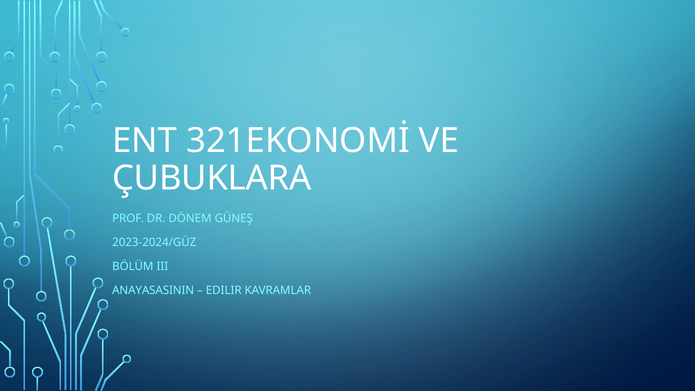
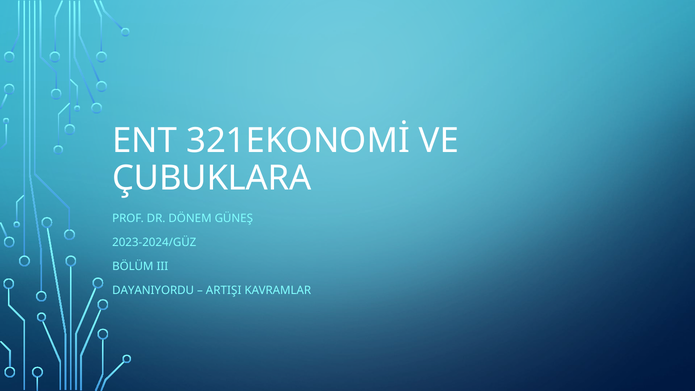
ANAYASASININ: ANAYASASININ -> DAYANIYORDU
EDILIR: EDILIR -> ARTIŞI
